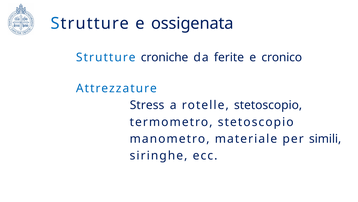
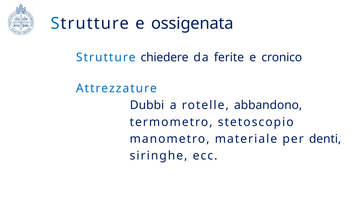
croniche: croniche -> chiedere
Stress: Stress -> Dubbi
rotelle stetoscopio: stetoscopio -> abbandono
simili: simili -> denti
